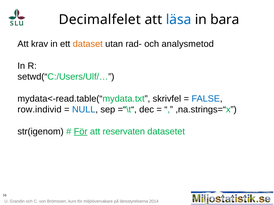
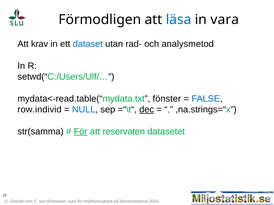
Decimalfelet: Decimalfelet -> Förmodligen
bara: bara -> vara
dataset colour: orange -> blue
skrivfel: skrivfel -> fönster
dec underline: none -> present
str(igenom: str(igenom -> str(samma
